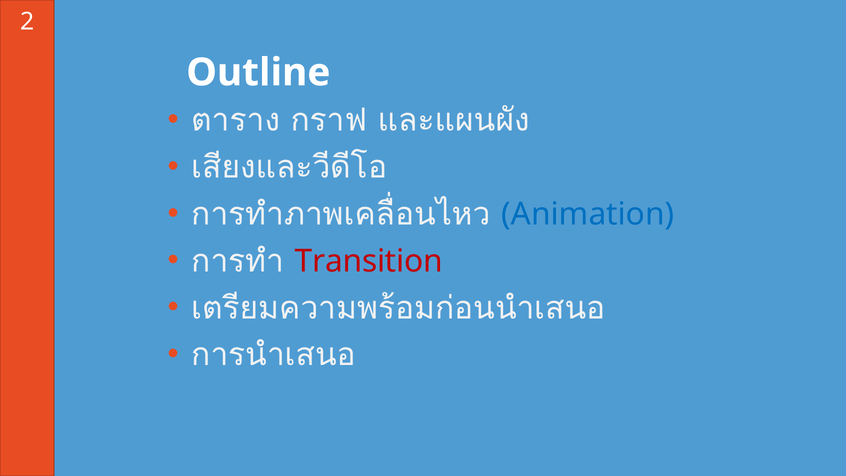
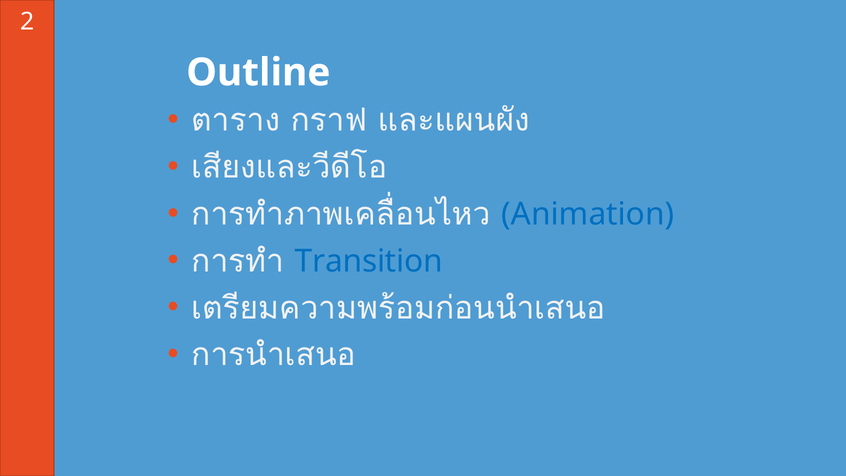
Transition colour: red -> blue
